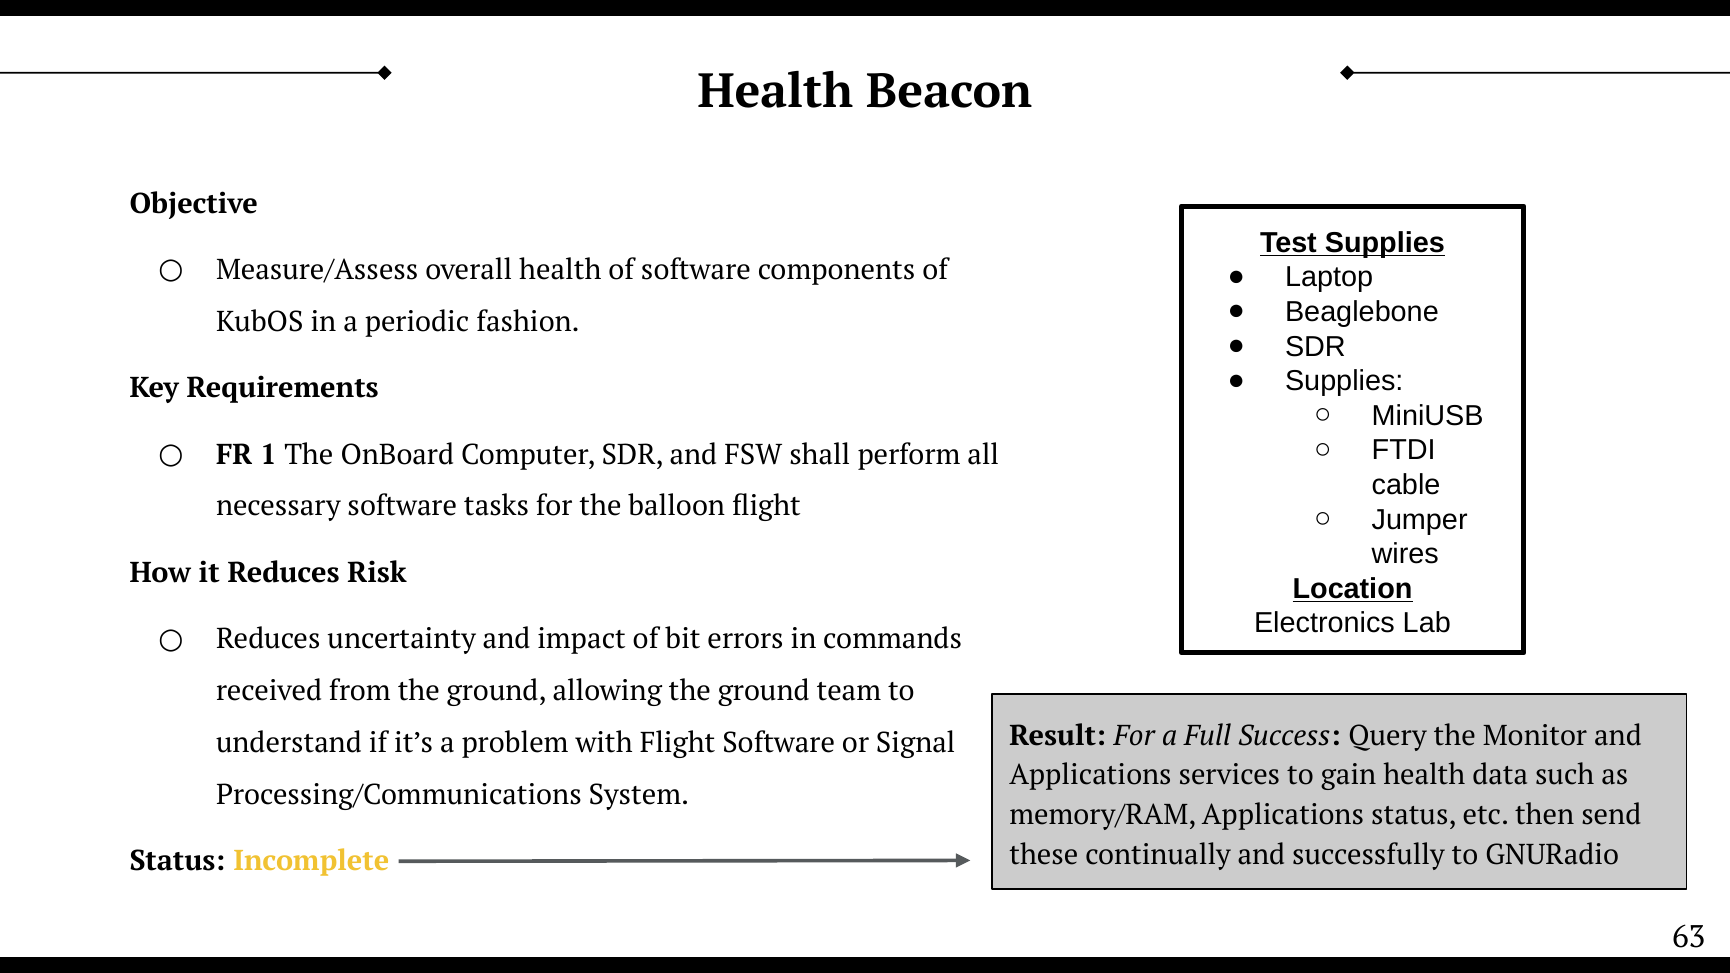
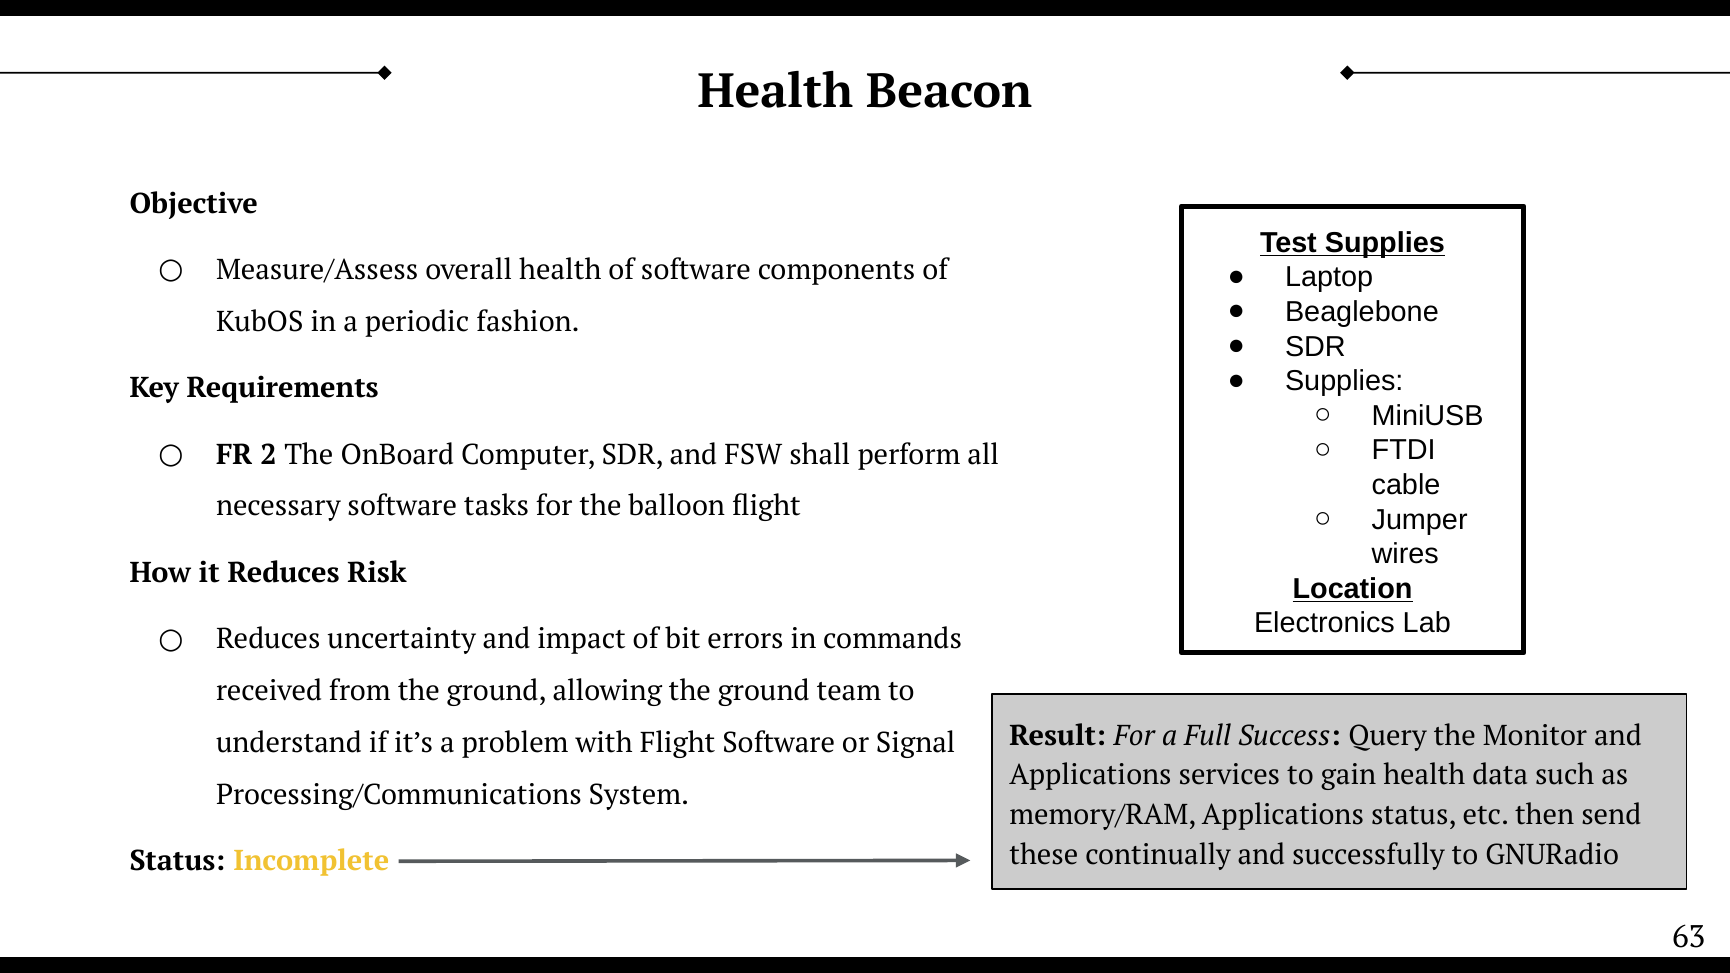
1: 1 -> 2
